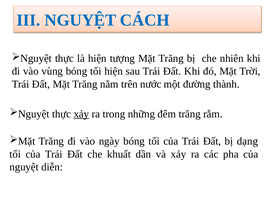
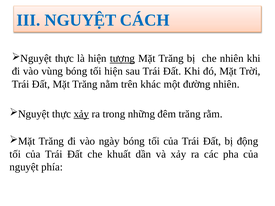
tượng underline: none -> present
nước: nước -> khác
đường thành: thành -> nhiên
dạng: dạng -> động
diễn: diễn -> phía
